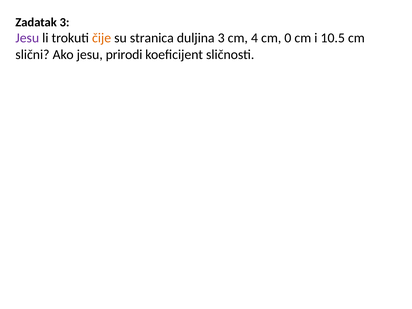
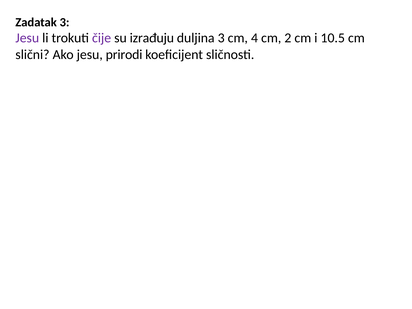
čije colour: orange -> purple
stranica: stranica -> izrađuju
0: 0 -> 2
